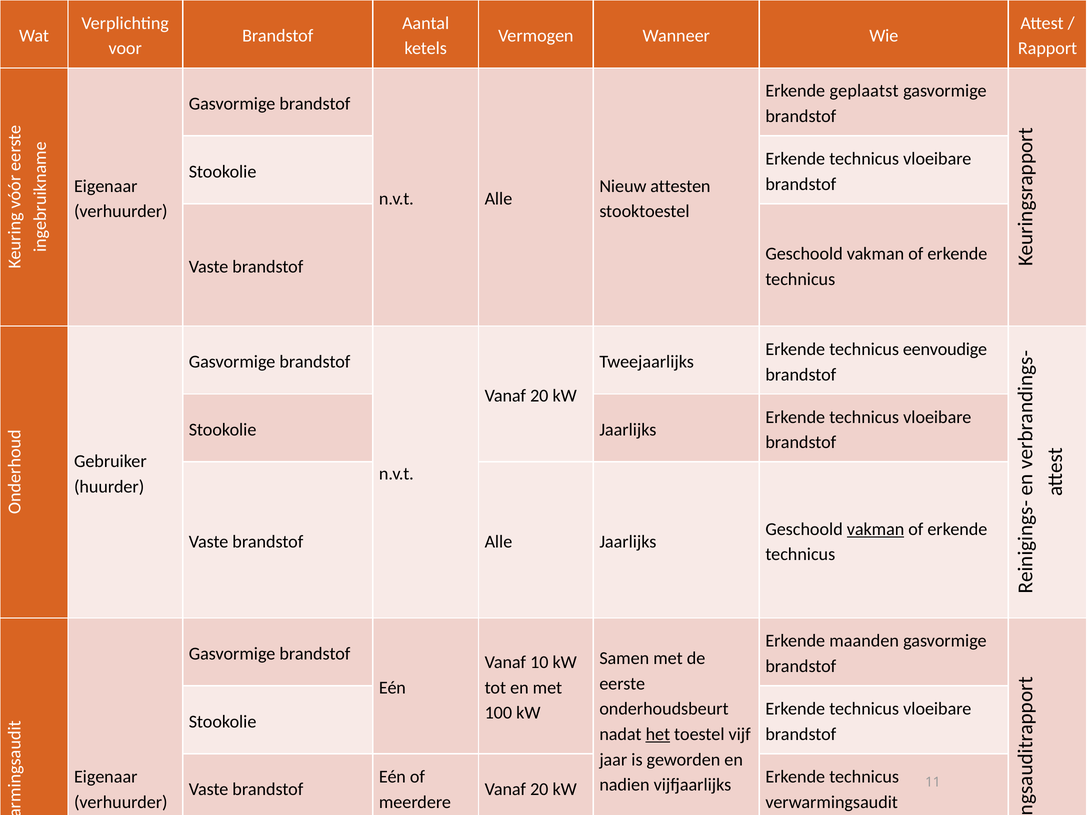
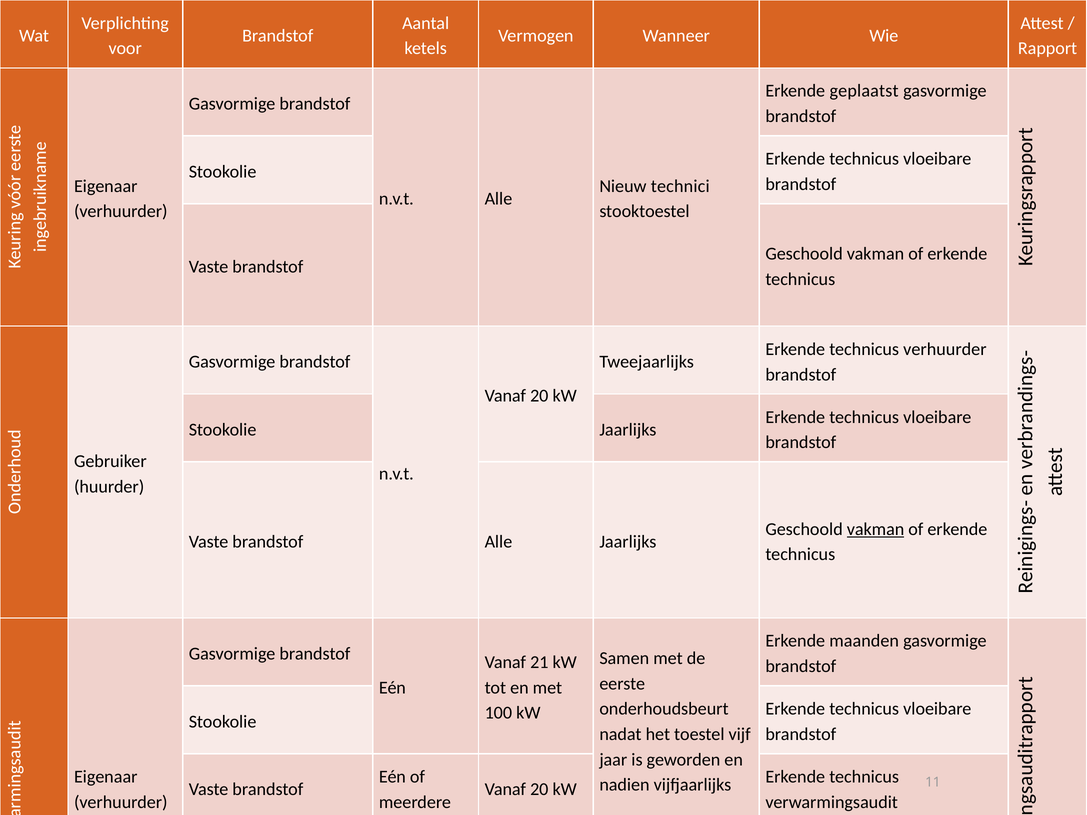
attesten: attesten -> technici
technicus eenvoudige: eenvoudige -> verhuurder
10: 10 -> 21
het at (658, 735) underline: present -> none
